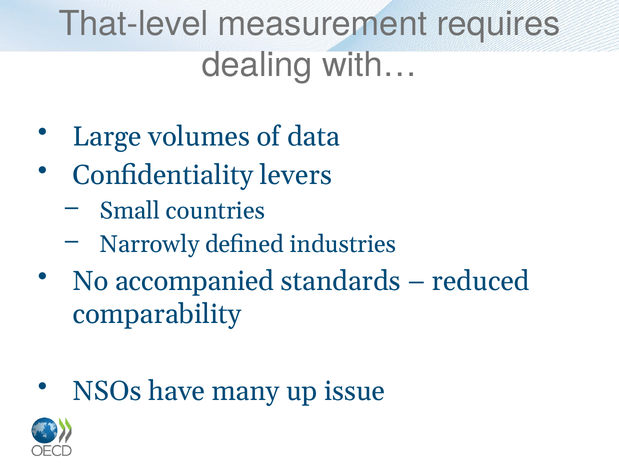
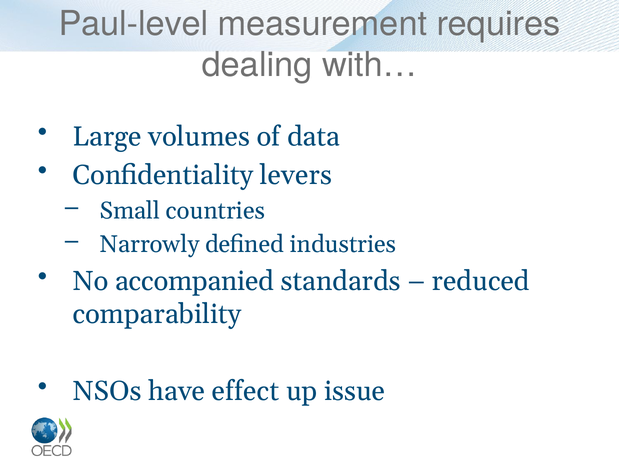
That-level: That-level -> Paul-level
many: many -> effect
